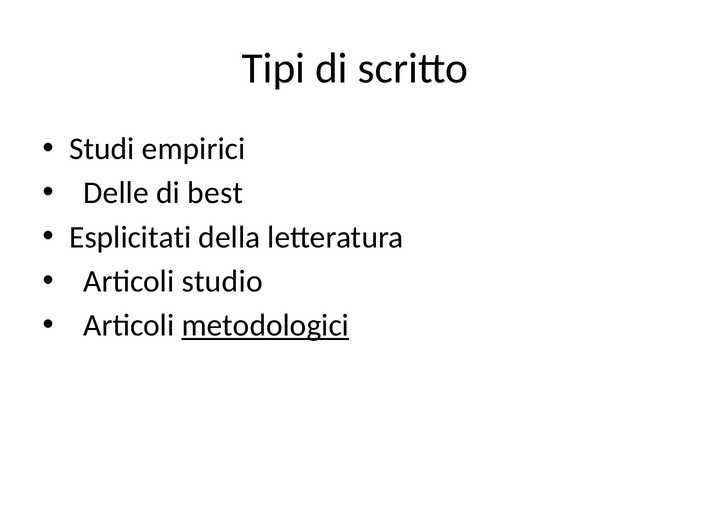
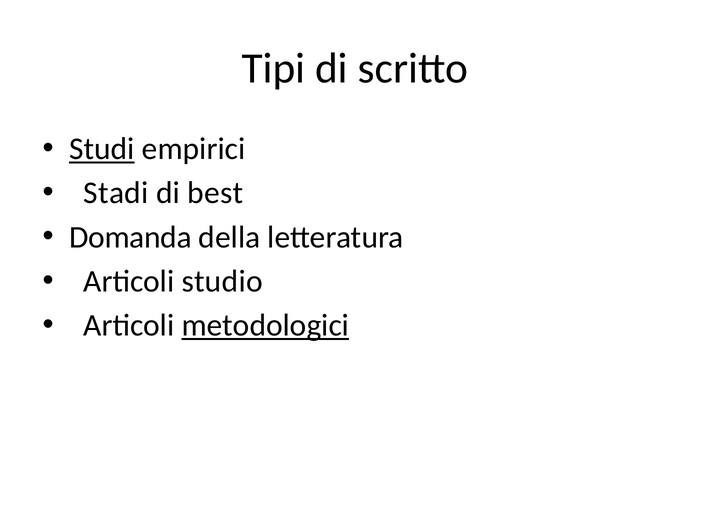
Studi underline: none -> present
Delle: Delle -> Stadi
Esplicitati: Esplicitati -> Domanda
